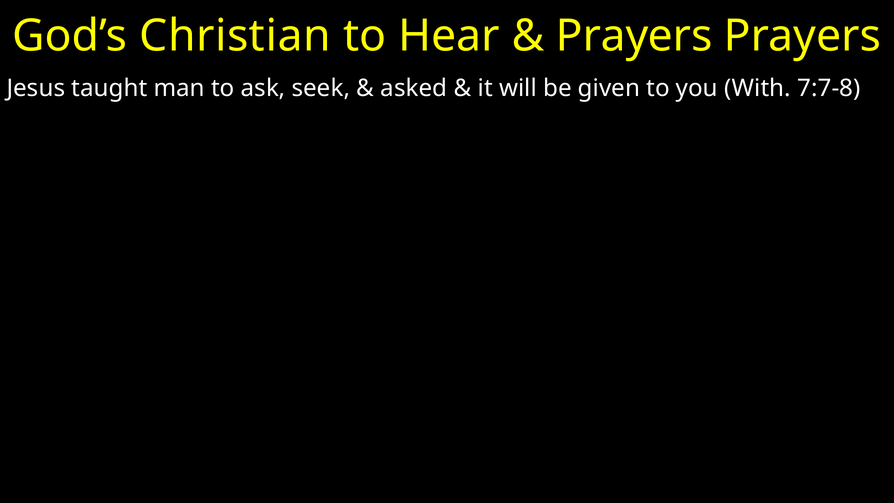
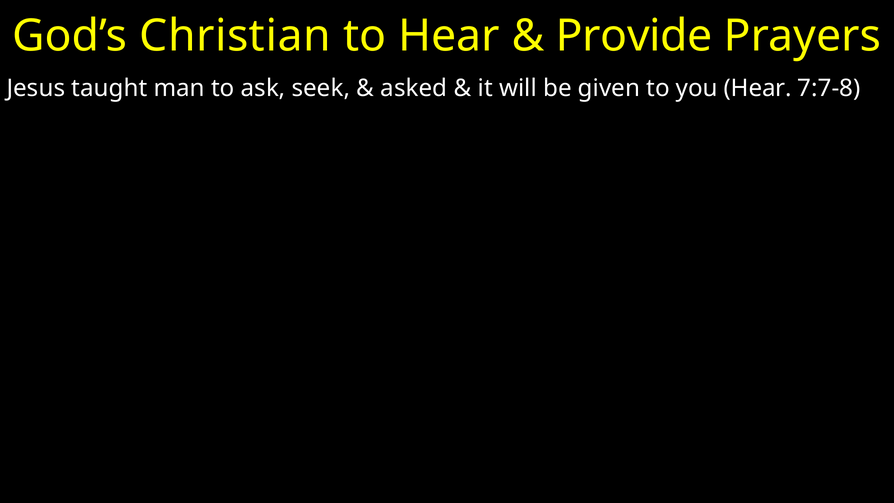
Prayers at (634, 36): Prayers -> Provide
you With: With -> Hear
